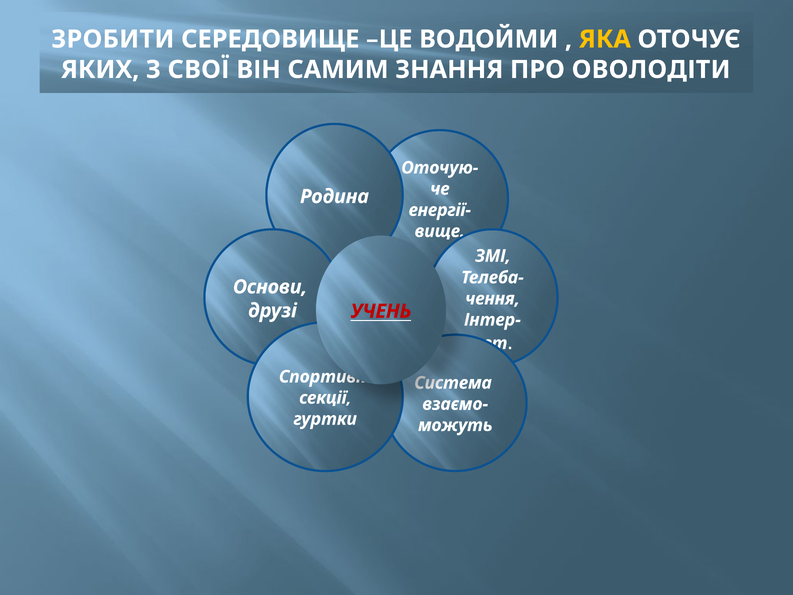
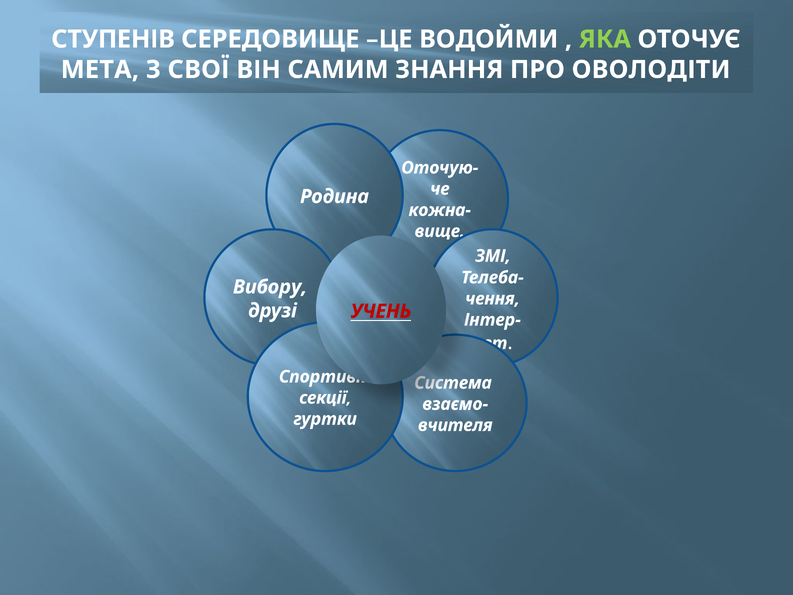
ЗРОБИТИ: ЗРОБИТИ -> СТУПЕНІВ
ЯКА colour: yellow -> light green
ЯКИХ: ЯКИХ -> МЕТА
енергії-: енергії- -> кожна-
Основи: Основи -> Вибору
можуть: можуть -> вчителя
